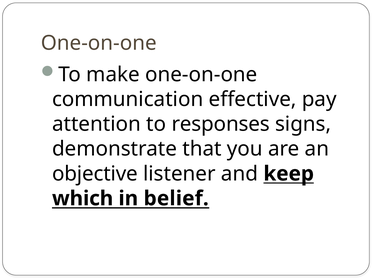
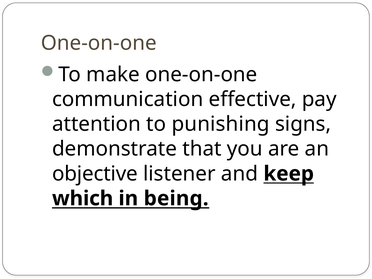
responses: responses -> punishing
belief: belief -> being
